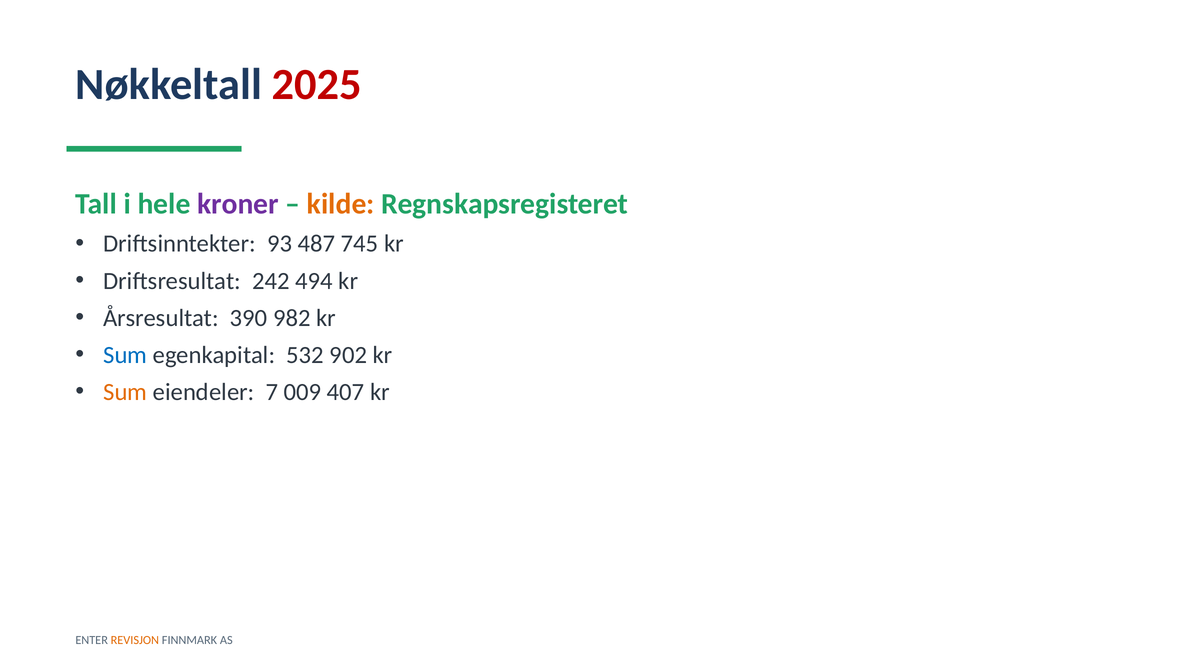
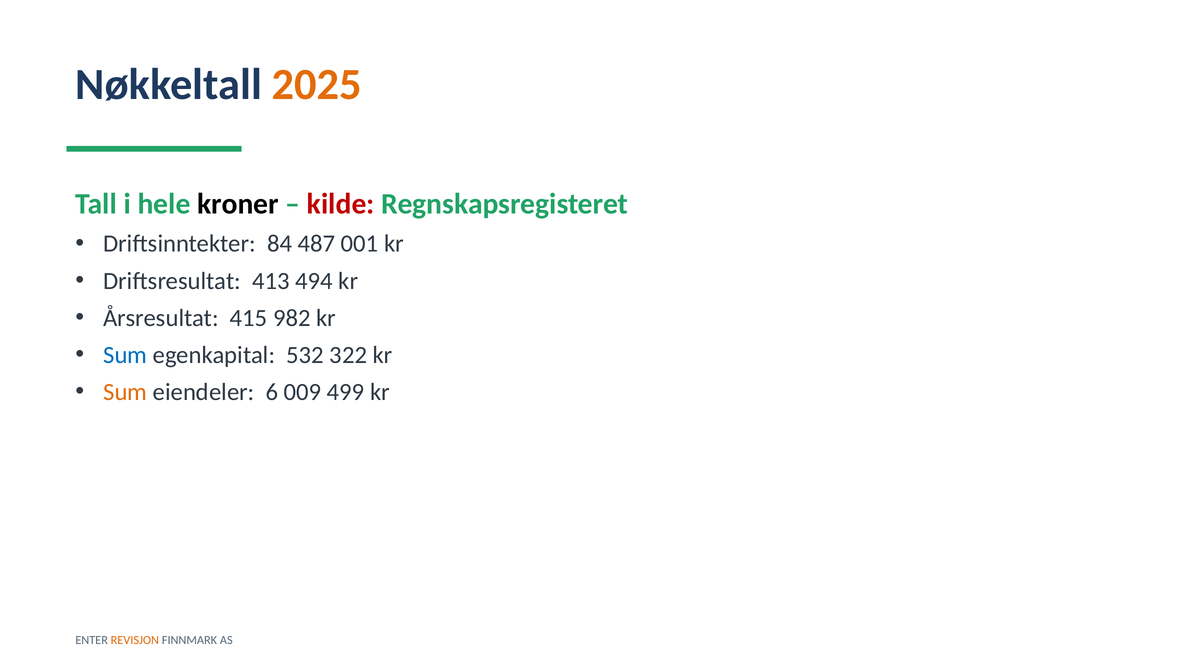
2025 colour: red -> orange
kroner colour: purple -> black
kilde colour: orange -> red
93: 93 -> 84
745: 745 -> 001
242: 242 -> 413
390: 390 -> 415
902: 902 -> 322
7: 7 -> 6
407: 407 -> 499
